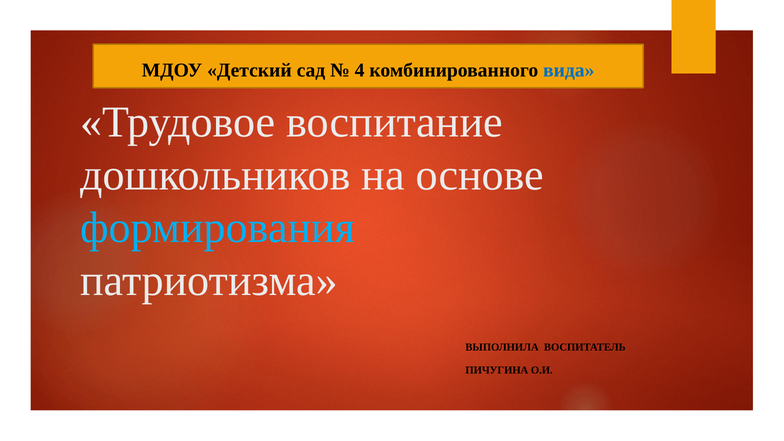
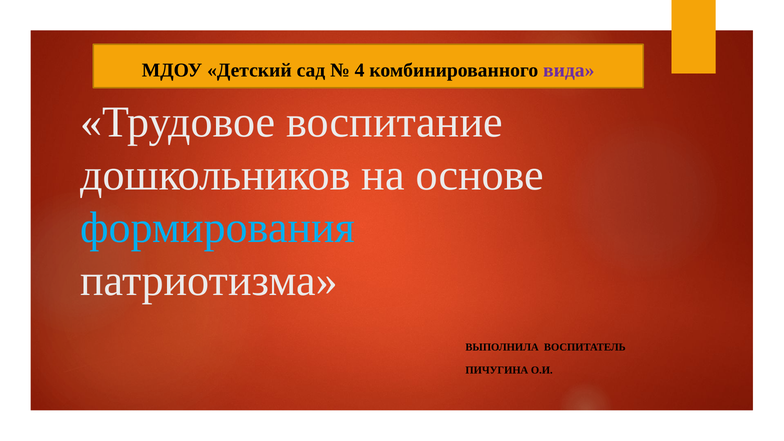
вида colour: blue -> purple
